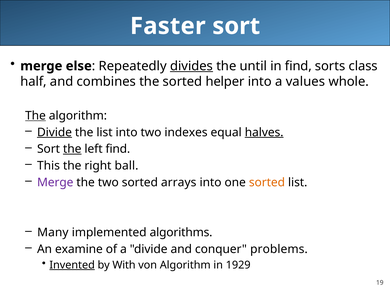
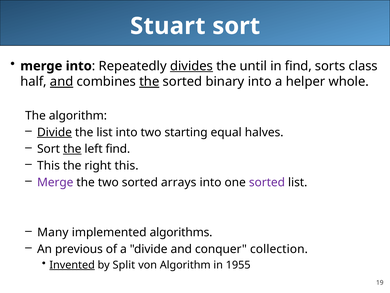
Faster: Faster -> Stuart
merge else: else -> into
and at (62, 82) underline: none -> present
the at (149, 82) underline: none -> present
helper: helper -> binary
values: values -> helper
The at (35, 115) underline: present -> none
indexes: indexes -> starting
halves underline: present -> none
right ball: ball -> this
sorted at (267, 182) colour: orange -> purple
examine: examine -> previous
problems: problems -> collection
With: With -> Split
1929: 1929 -> 1955
